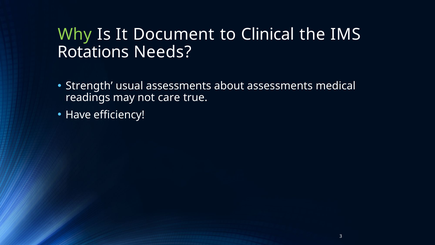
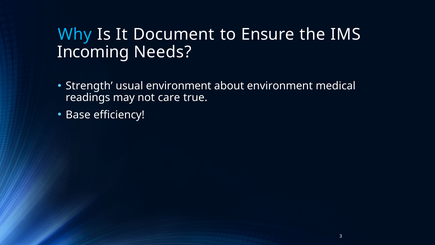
Why colour: light green -> light blue
Clinical: Clinical -> Ensure
Rotations: Rotations -> Incoming
usual assessments: assessments -> environment
about assessments: assessments -> environment
Have: Have -> Base
